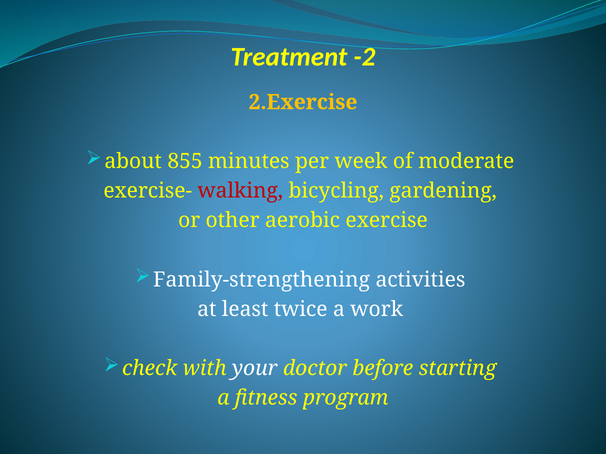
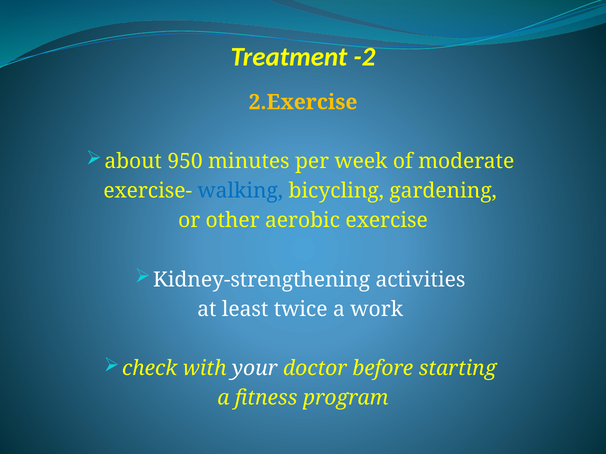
855: 855 -> 950
walking colour: red -> blue
Family-strengthening: Family-strengthening -> Kidney-strengthening
